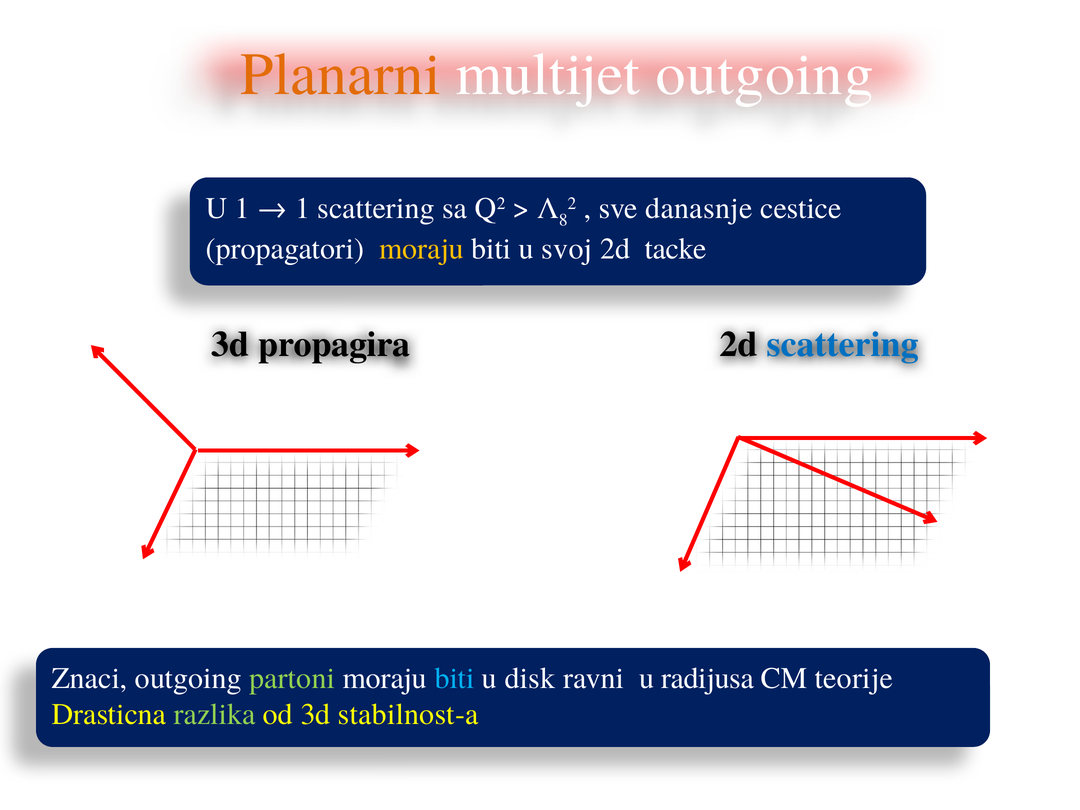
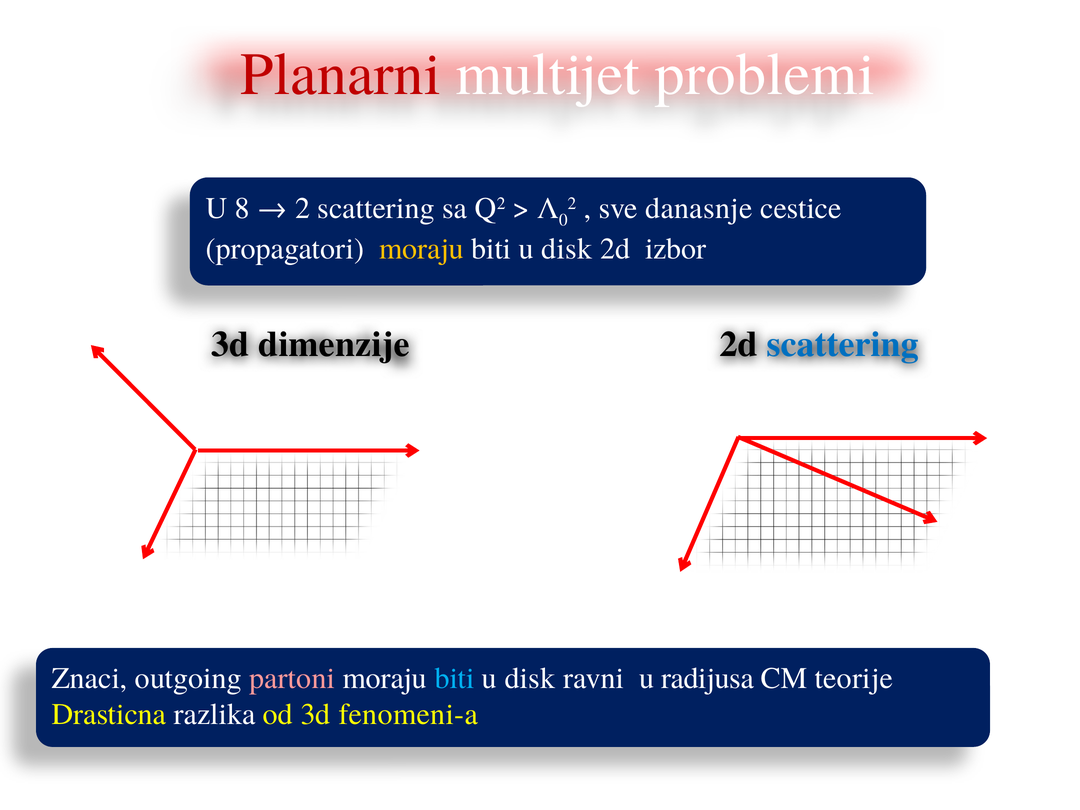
Planarni colour: orange -> red
multijet outgoing: outgoing -> problemi
U 1: 1 -> 8
1 at (303, 208): 1 -> 2
8: 8 -> 0
svoj at (567, 249): svoj -> disk
tacke: tacke -> izbor
propagira: propagira -> dimenzije
partoni colour: light green -> pink
razlika colour: light green -> white
stabilnost-a: stabilnost-a -> fenomeni-a
